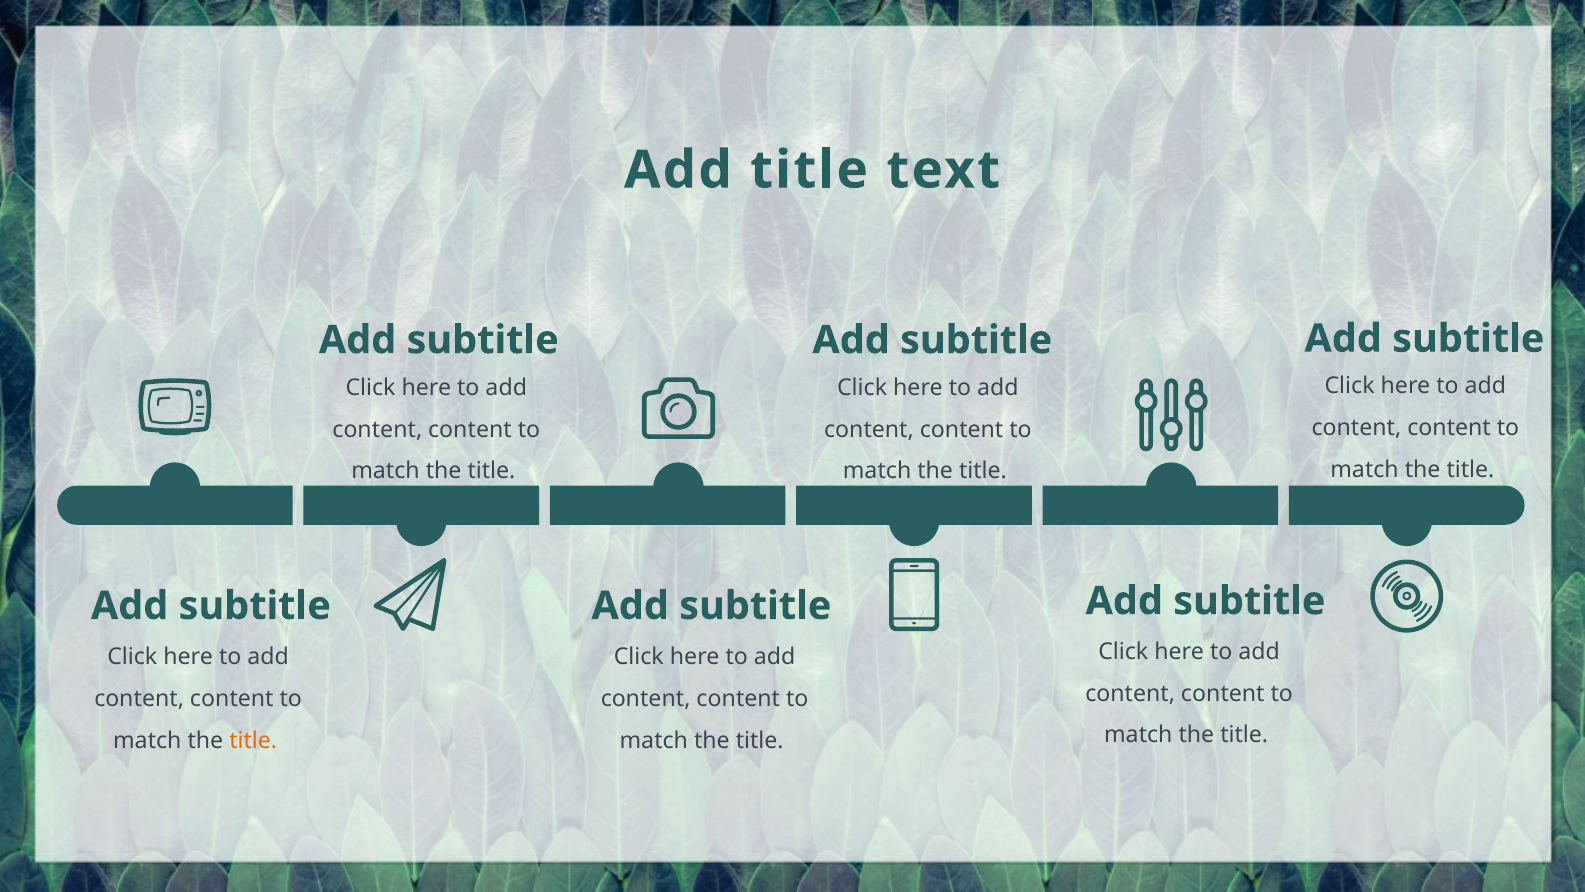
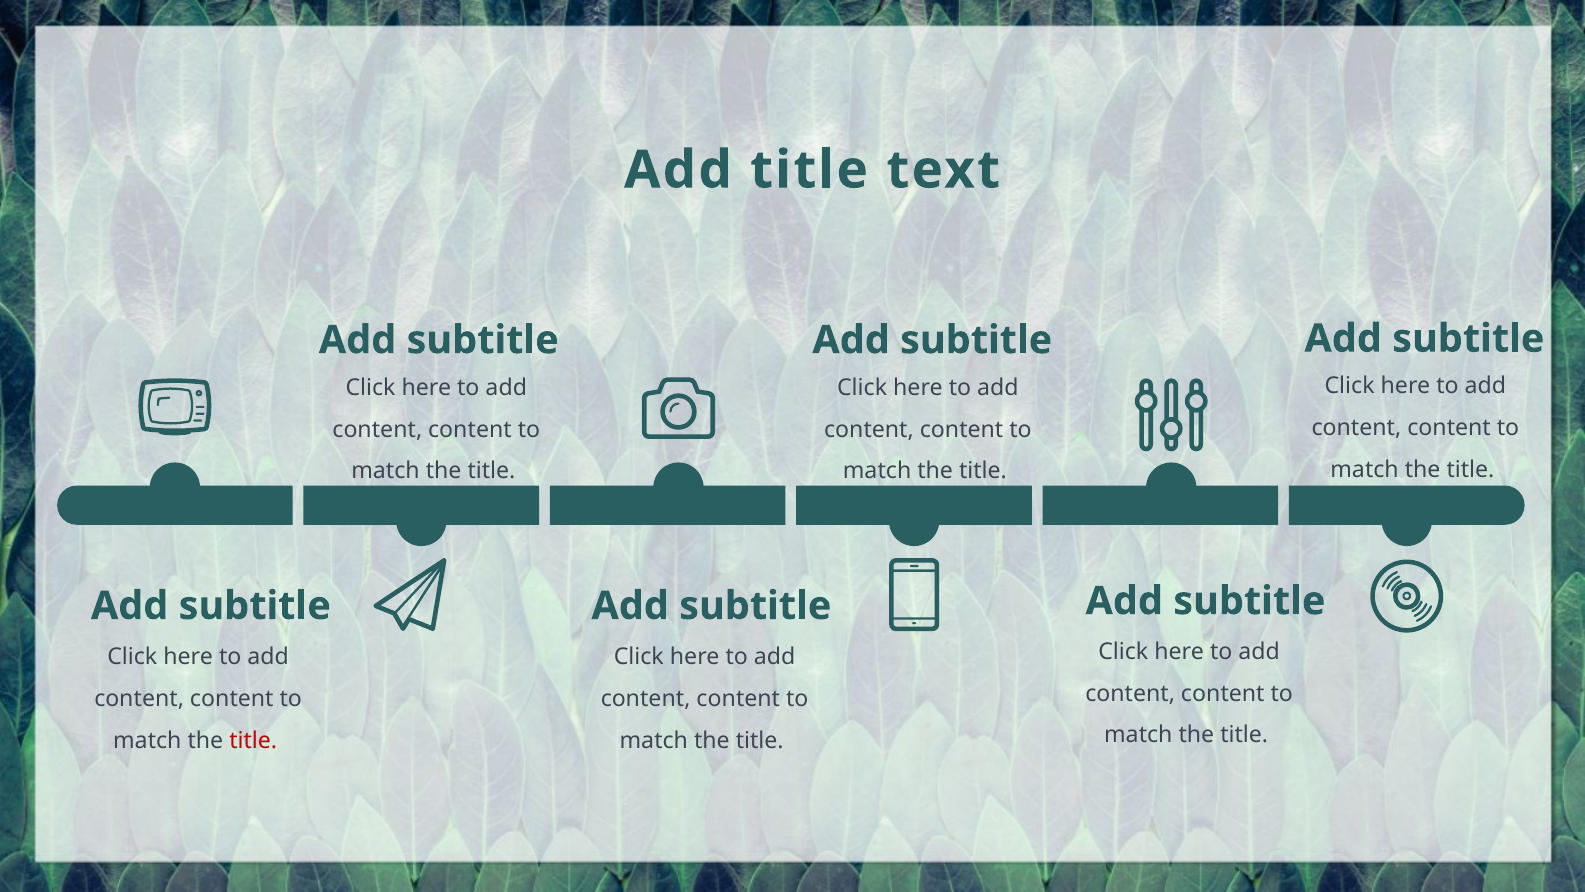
title at (253, 740) colour: orange -> red
